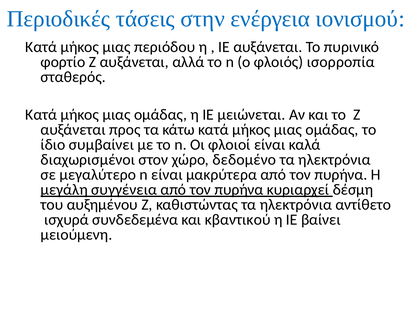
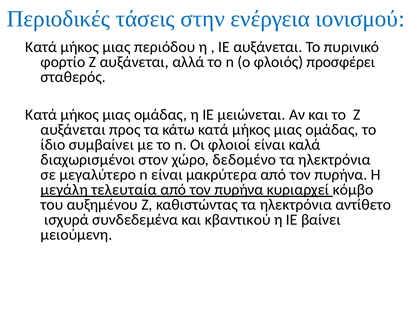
ισορροπία: ισορροπία -> προσφέρει
συγγένεια: συγγένεια -> τελευταία
δέσμη: δέσμη -> κόμβο
